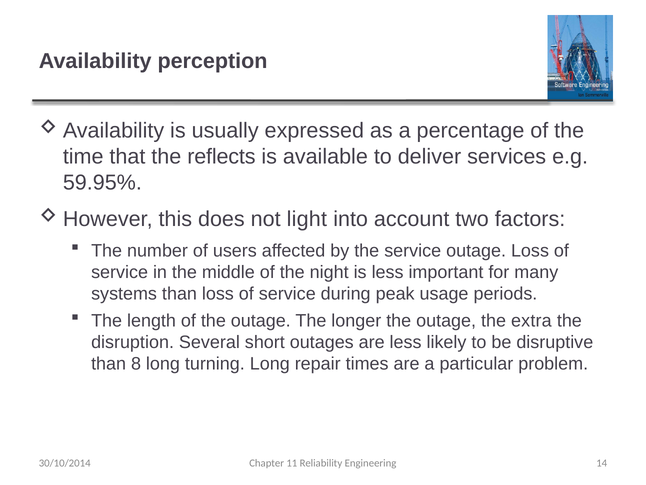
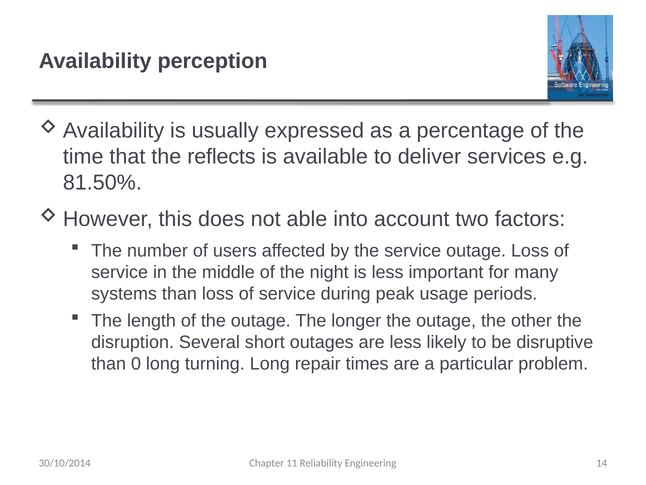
59.95%: 59.95% -> 81.50%
light: light -> able
extra: extra -> other
8: 8 -> 0
